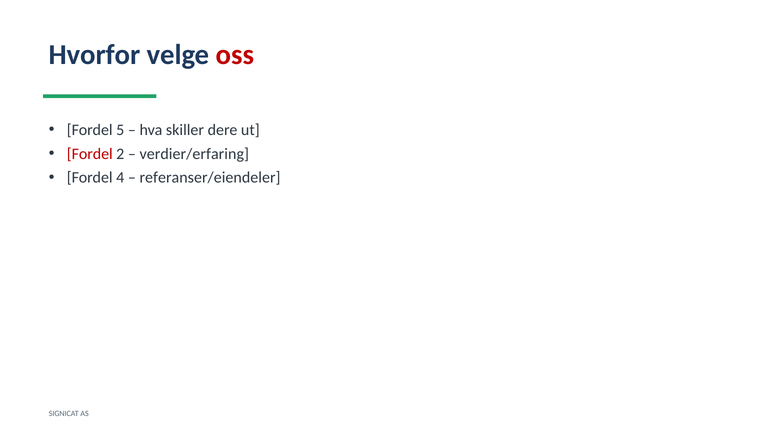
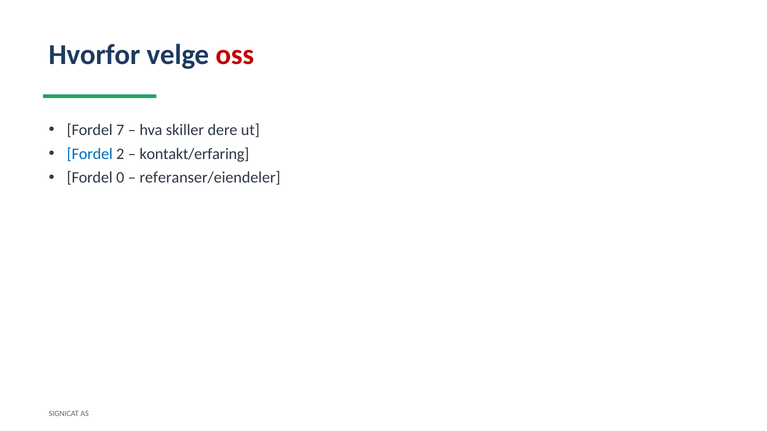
5: 5 -> 7
Fordel at (90, 154) colour: red -> blue
verdier/erfaring: verdier/erfaring -> kontakt/erfaring
4: 4 -> 0
